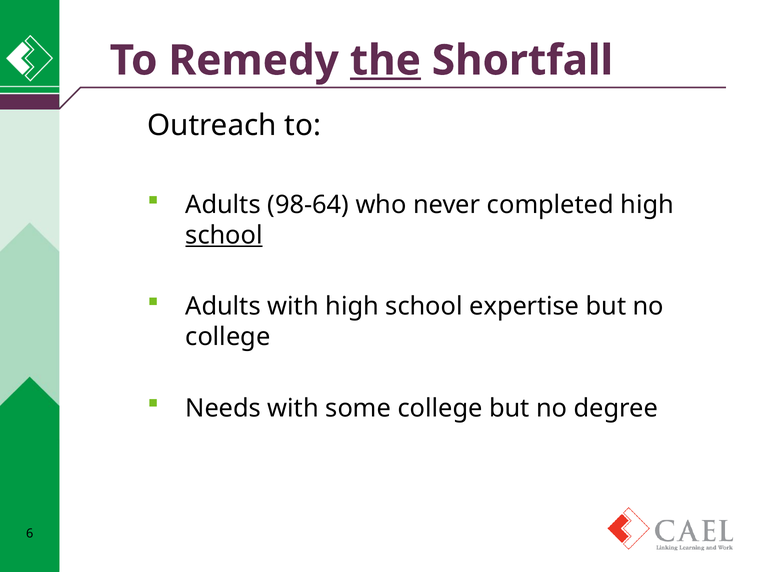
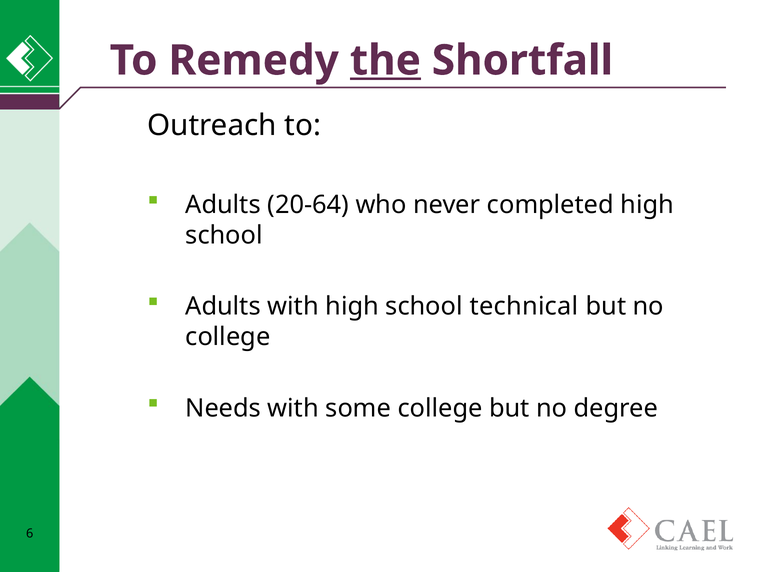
98-64: 98-64 -> 20-64
school at (224, 235) underline: present -> none
expertise: expertise -> technical
